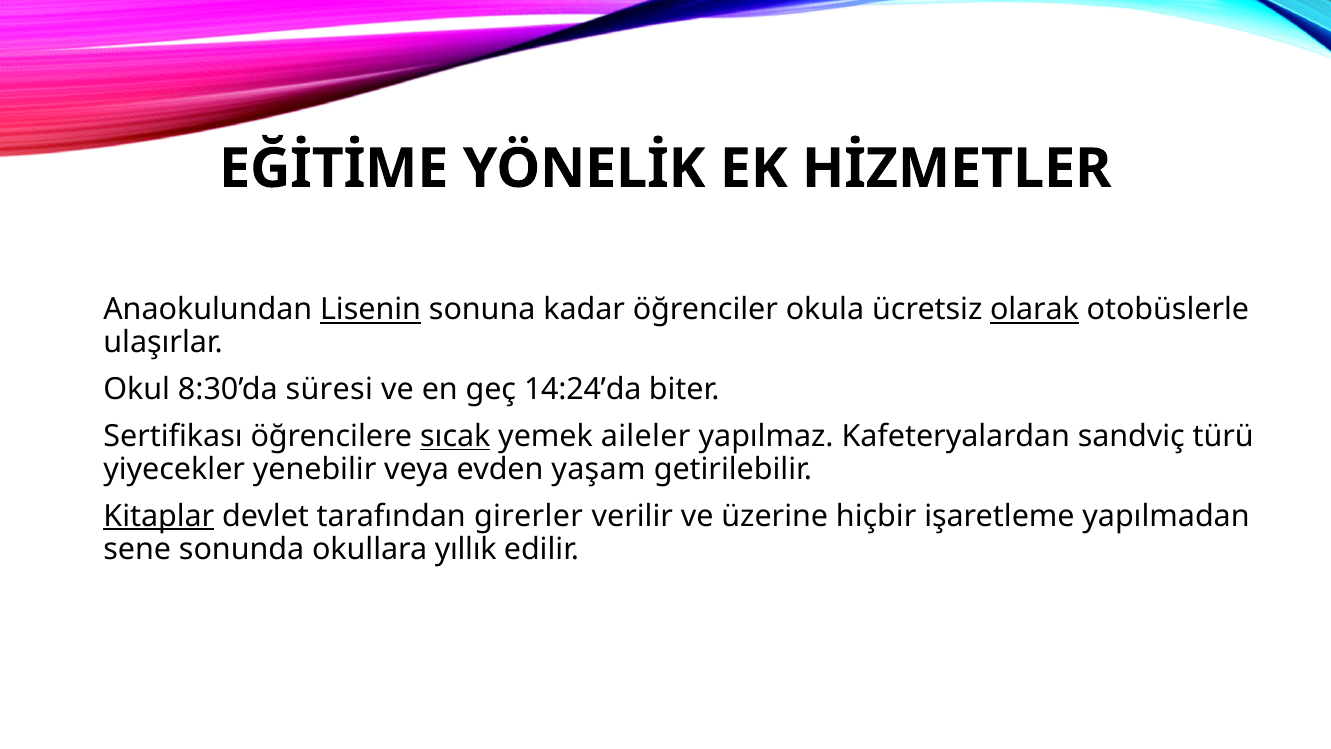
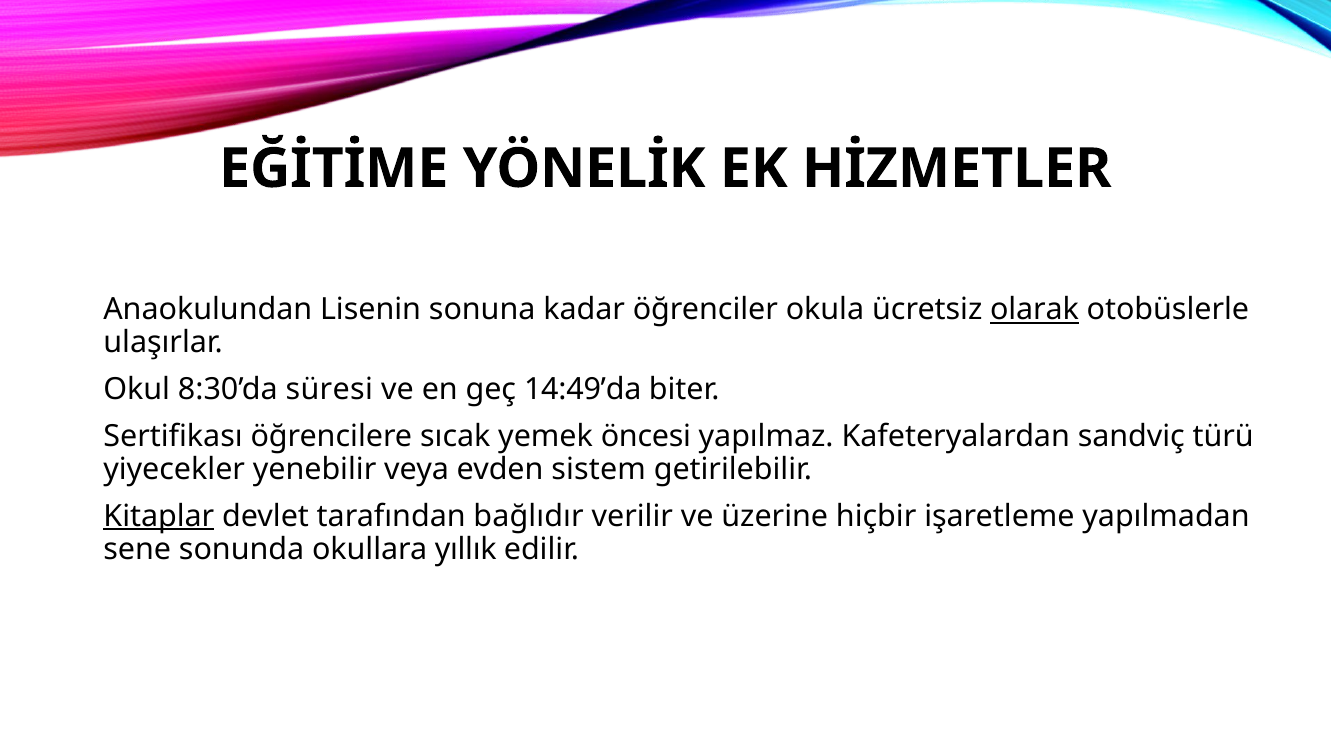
Lisenin underline: present -> none
14:24’da: 14:24’da -> 14:49’da
sıcak underline: present -> none
aileler: aileler -> öncesi
yaşam: yaşam -> sistem
girerler: girerler -> bağlıdır
